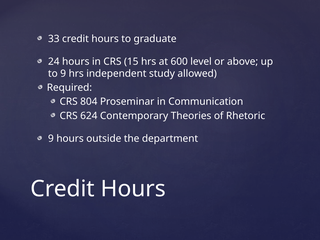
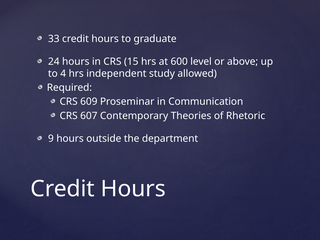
to 9: 9 -> 4
804: 804 -> 609
624: 624 -> 607
